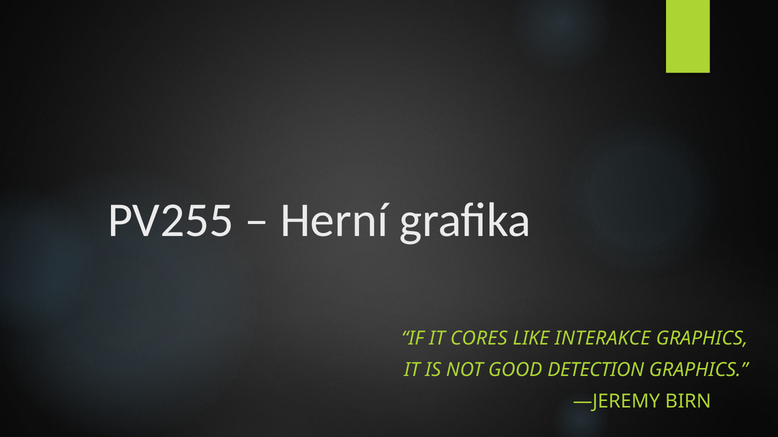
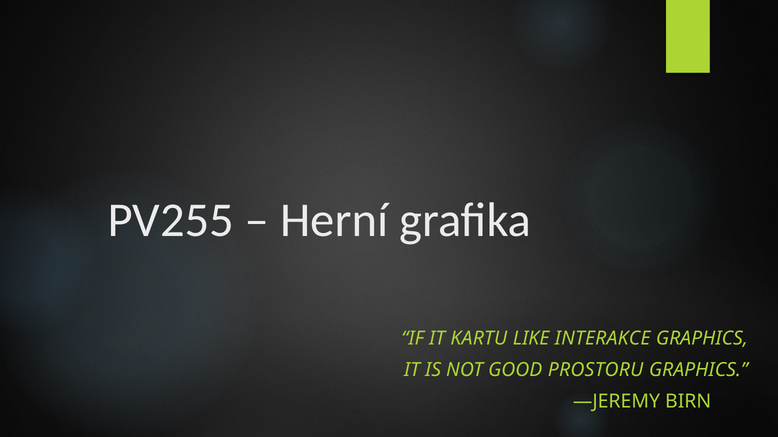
CORES: CORES -> KARTU
DETECTION: DETECTION -> PROSTORU
